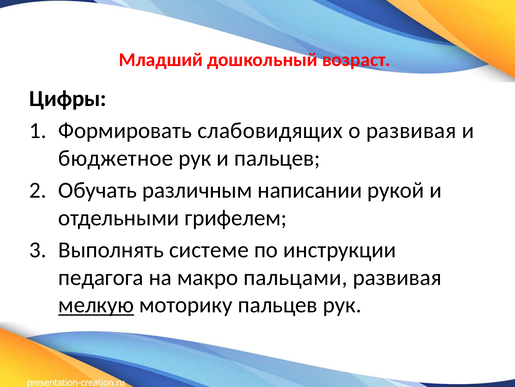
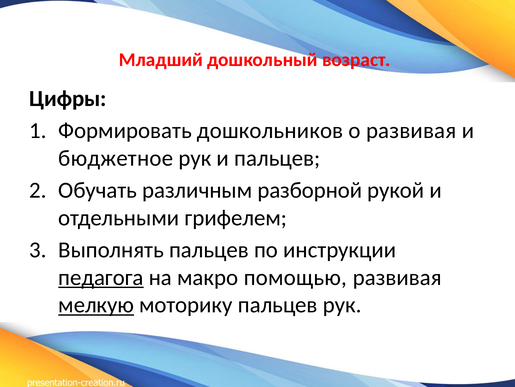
слабовидящих: слабовидящих -> дошкольников
написании: написании -> разборной
Выполнять системе: системе -> пальцев
педагога underline: none -> present
пальцами: пальцами -> помощью
